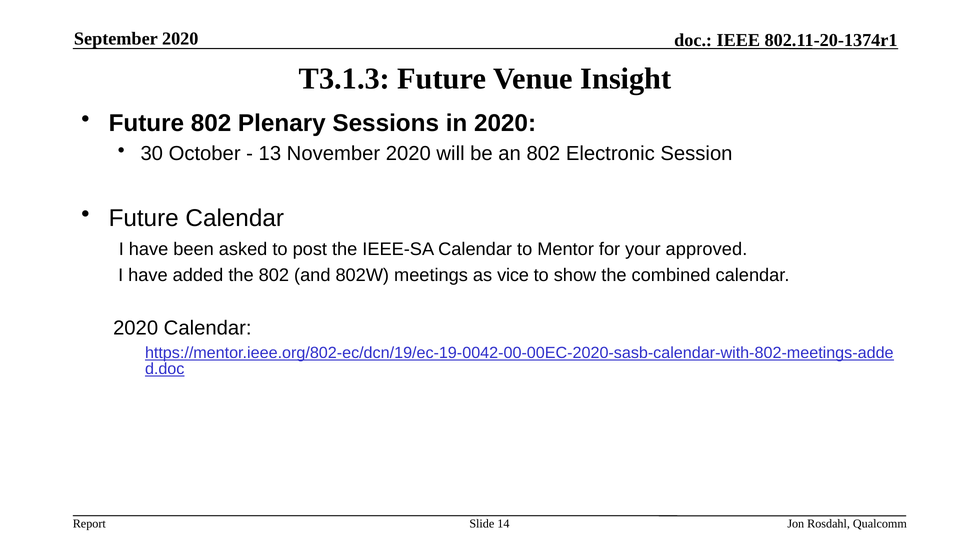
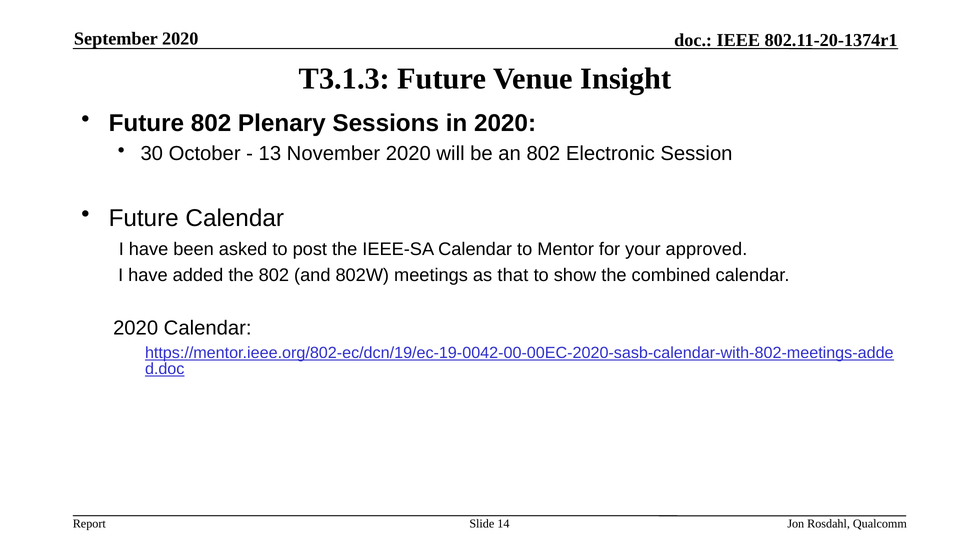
vice: vice -> that
